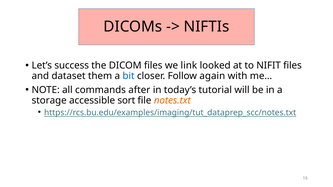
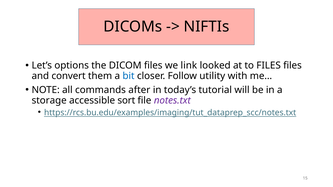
success: success -> options
to NIFIT: NIFIT -> FILES
dataset: dataset -> convert
again: again -> utility
notes.txt colour: orange -> purple
